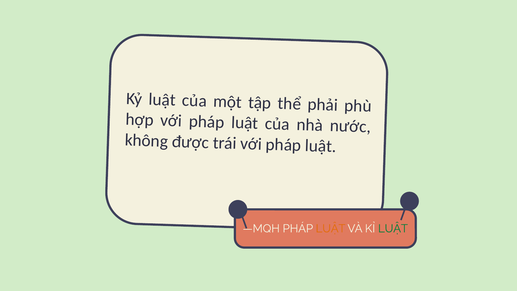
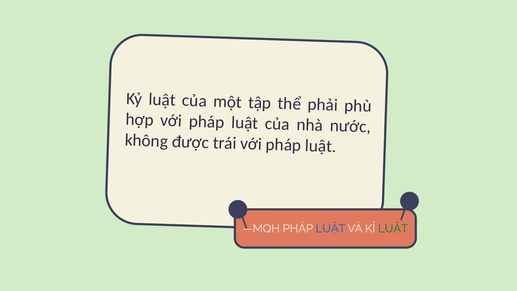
LUẬT at (331, 228) colour: orange -> blue
